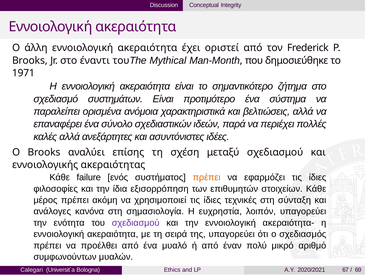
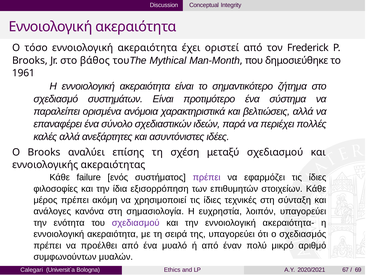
άλλη: άλλη -> τόσο
έναντι: έναντι -> βάθος
1971: 1971 -> 1961
πρέπει at (207, 177) colour: orange -> purple
